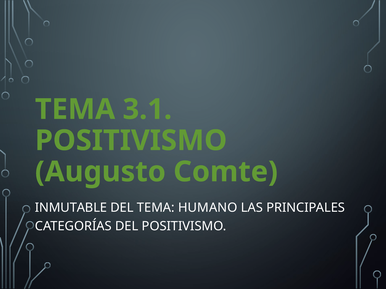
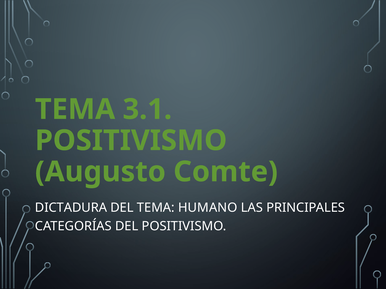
INMUTABLE: INMUTABLE -> DICTADURA
